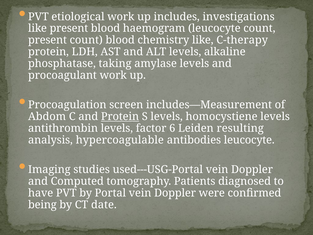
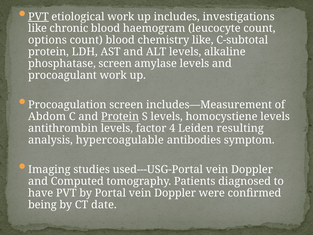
PVT at (38, 17) underline: none -> present
like present: present -> chronic
present at (48, 40): present -> options
C-therapy: C-therapy -> C-subtotal
phosphatase taking: taking -> screen
6: 6 -> 4
antibodies leucocyte: leucocyte -> symptom
